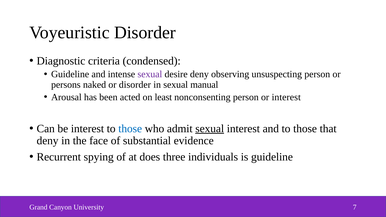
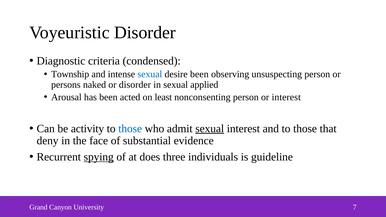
Guideline at (70, 74): Guideline -> Township
sexual at (150, 74) colour: purple -> blue
desire deny: deny -> been
manual: manual -> applied
be interest: interest -> activity
spying underline: none -> present
